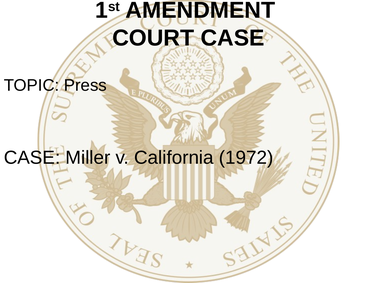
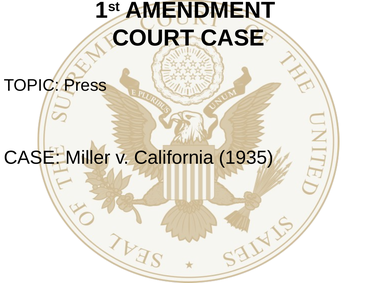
1972: 1972 -> 1935
